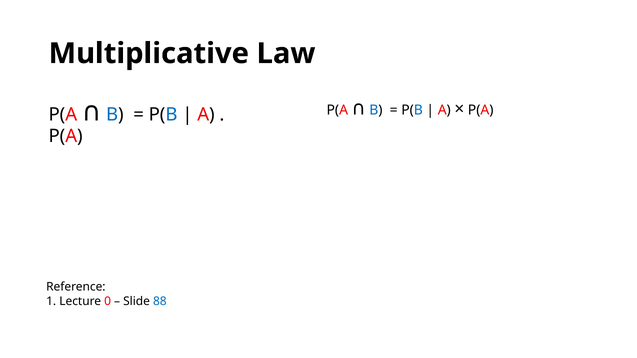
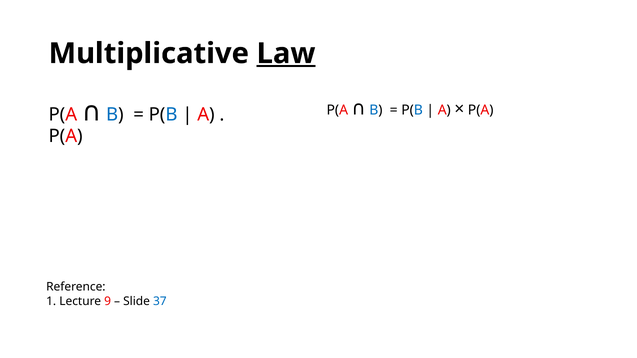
Law underline: none -> present
0: 0 -> 9
88: 88 -> 37
